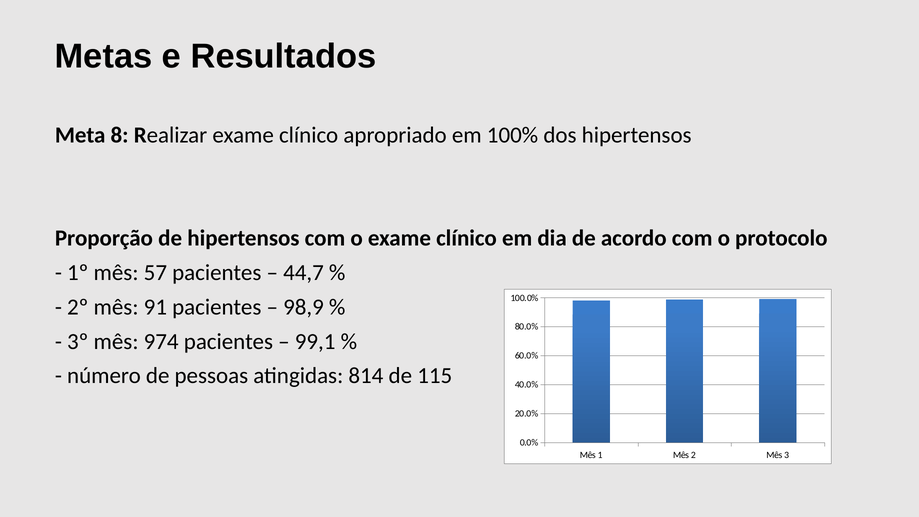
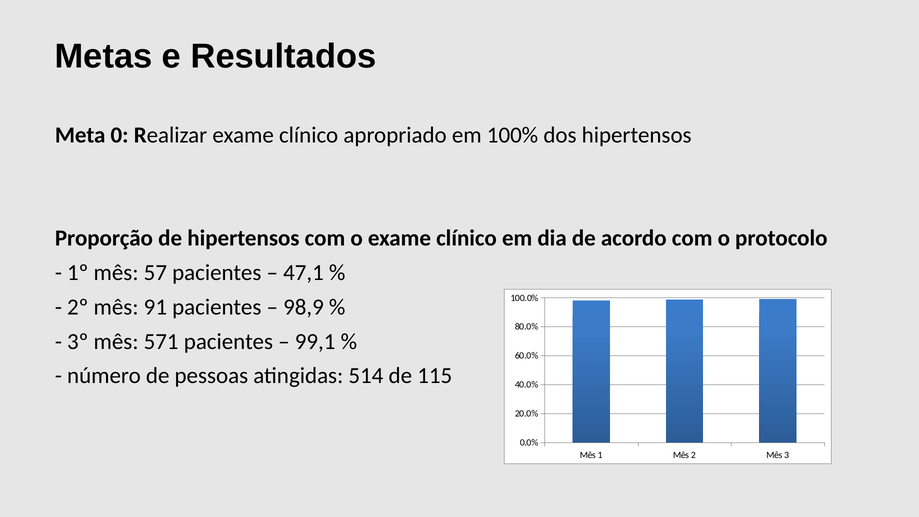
8: 8 -> 0
44,7: 44,7 -> 47,1
974: 974 -> 571
814: 814 -> 514
